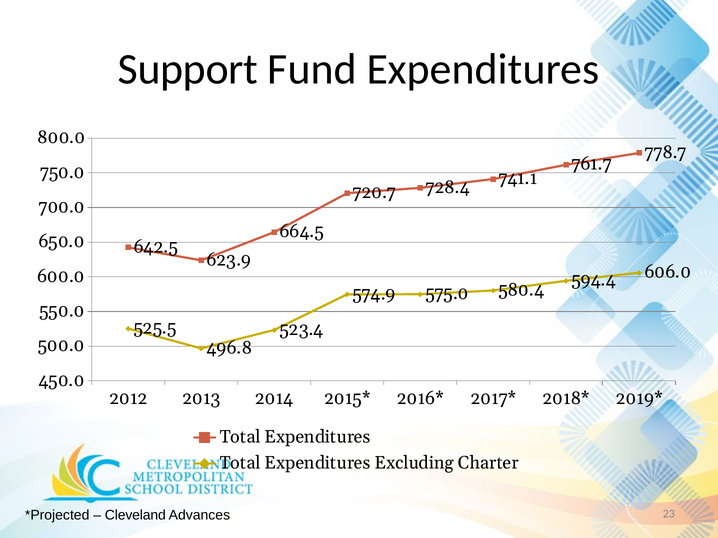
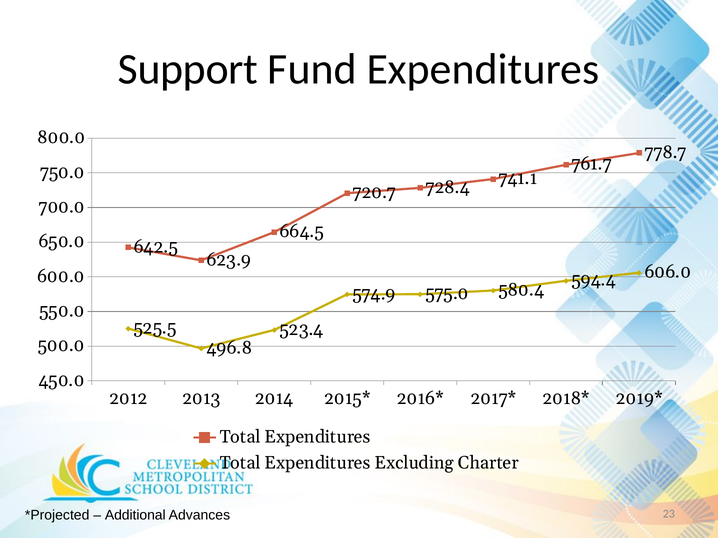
Cleveland: Cleveland -> Additional
